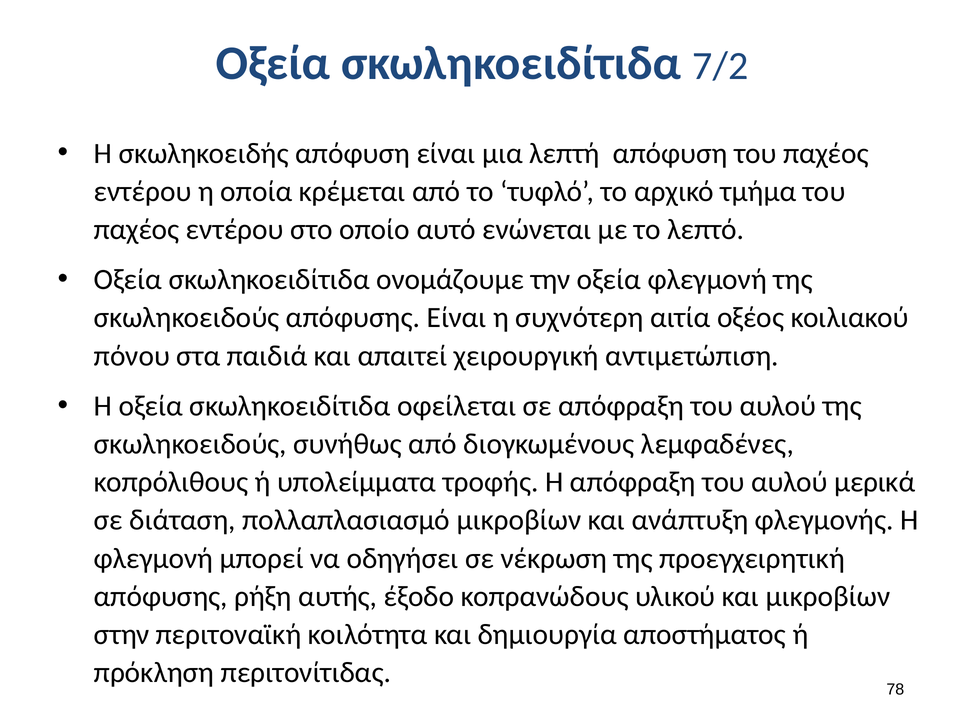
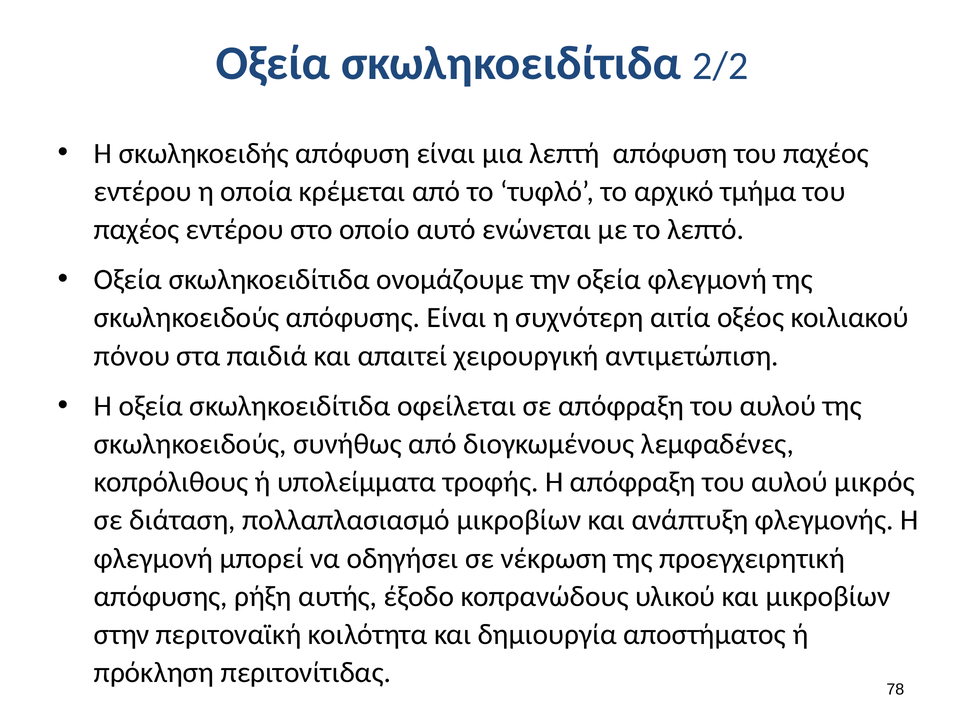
7/2: 7/2 -> 2/2
μερικά: μερικά -> μικρός
